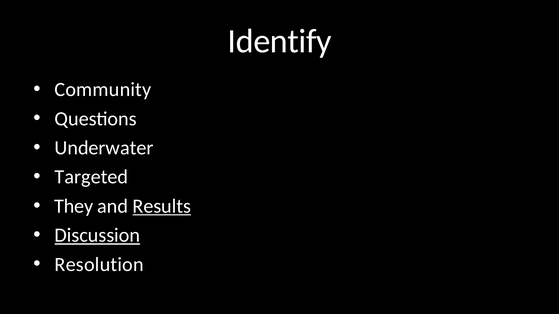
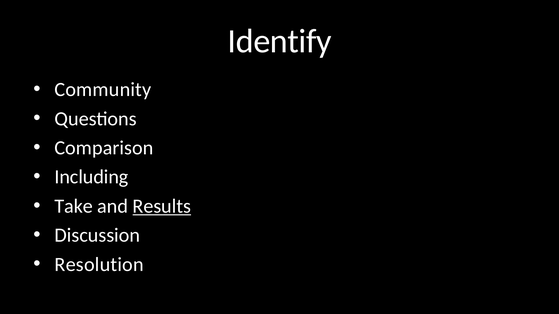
Underwater: Underwater -> Comparison
Targeted: Targeted -> Including
They: They -> Take
Discussion underline: present -> none
